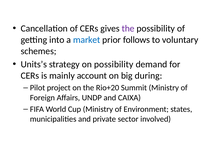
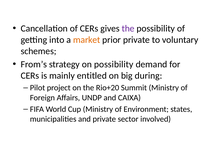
market colour: blue -> orange
prior follows: follows -> private
Units’s: Units’s -> From’s
account: account -> entitled
